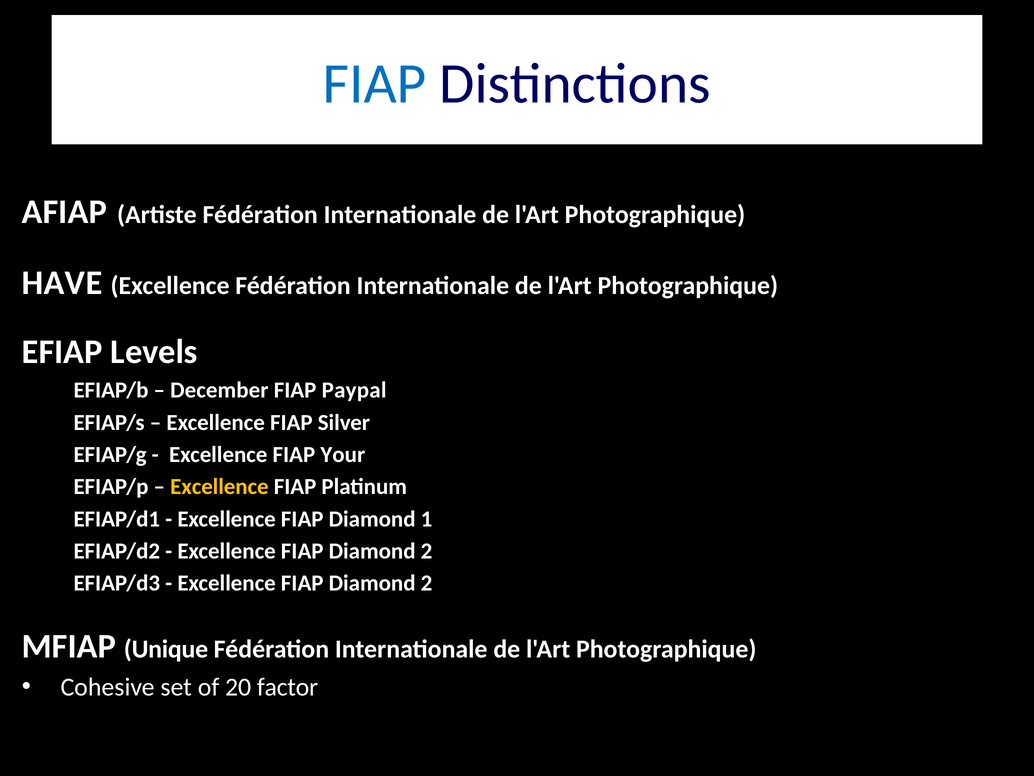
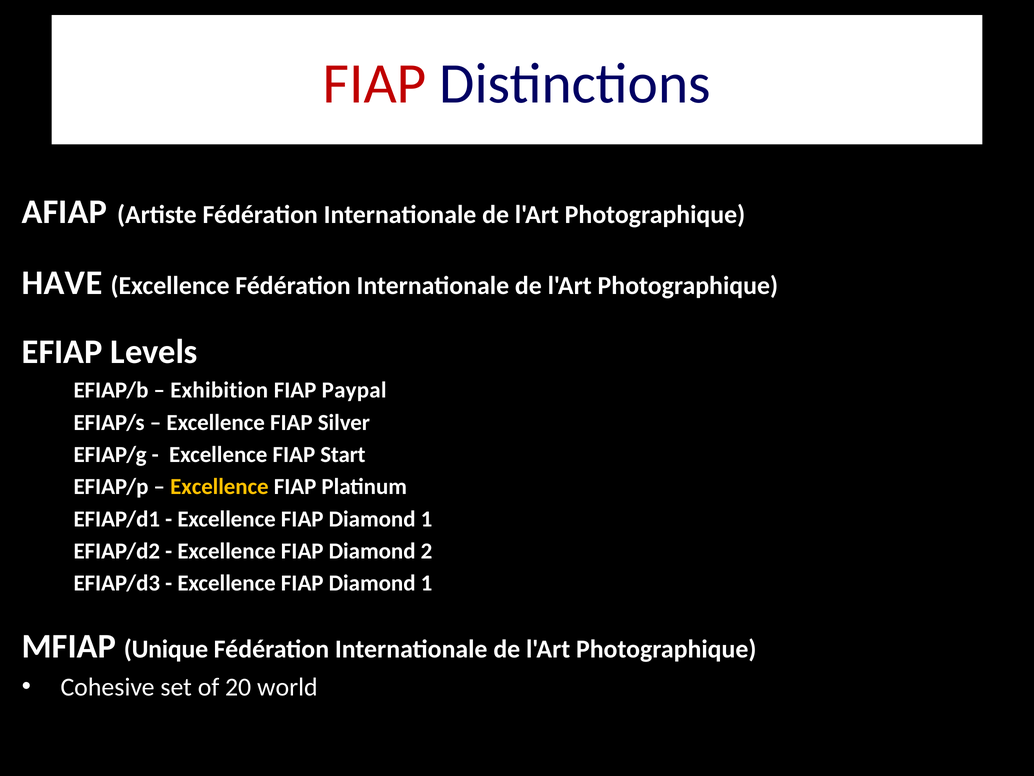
FIAP at (375, 84) colour: blue -> red
December: December -> Exhibition
Your: Your -> Start
2 at (426, 583): 2 -> 1
factor: factor -> world
